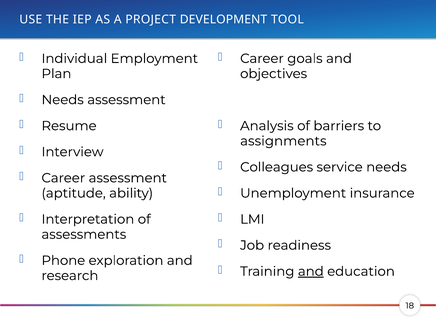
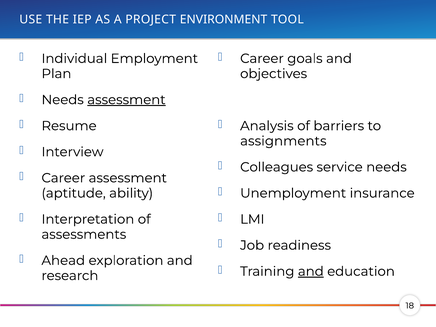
DEVELOPMENT: DEVELOPMENT -> ENVIRONMENT
assessment at (126, 100) underline: none -> present
Phone: Phone -> Ahead
